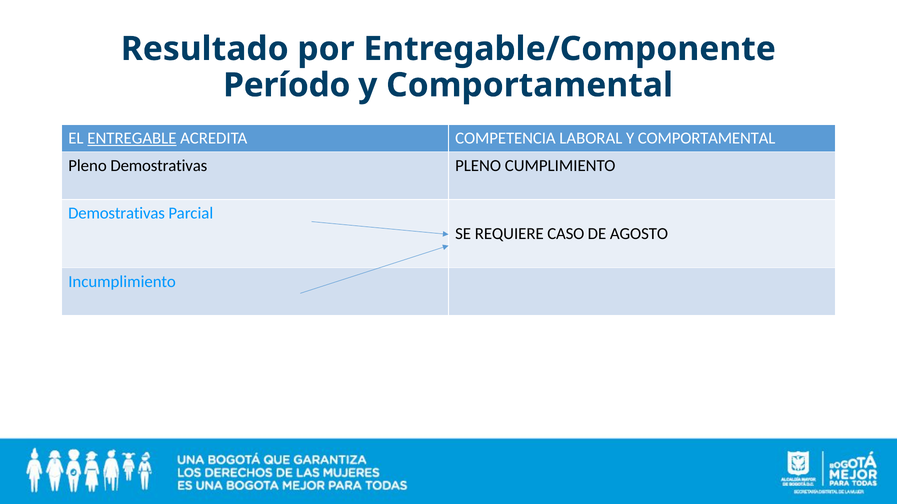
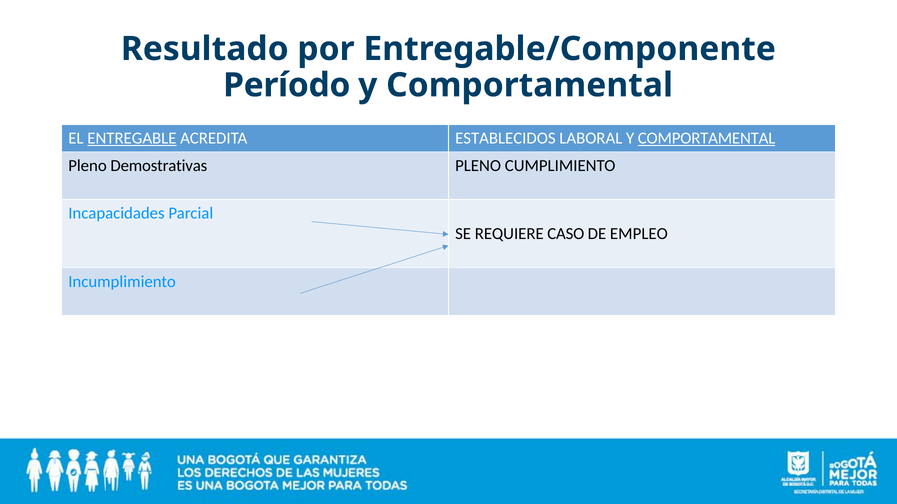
COMPETENCIA: COMPETENCIA -> ESTABLECIDOS
COMPORTAMENTAL at (707, 138) underline: none -> present
Demostrativas at (117, 213): Demostrativas -> Incapacidades
AGOSTO: AGOSTO -> EMPLEO
